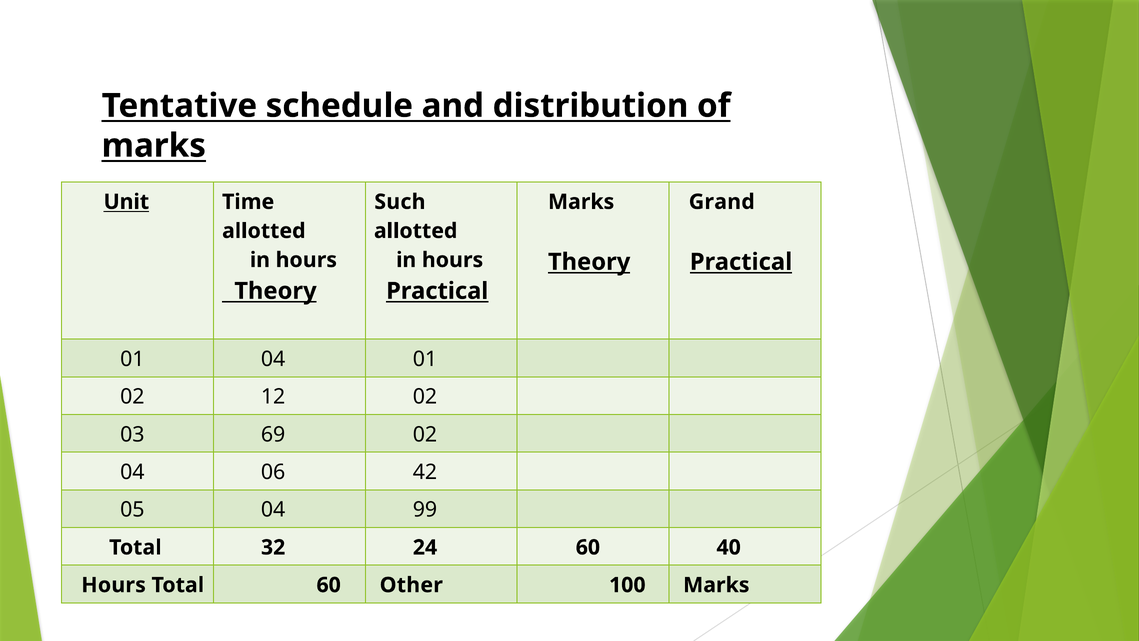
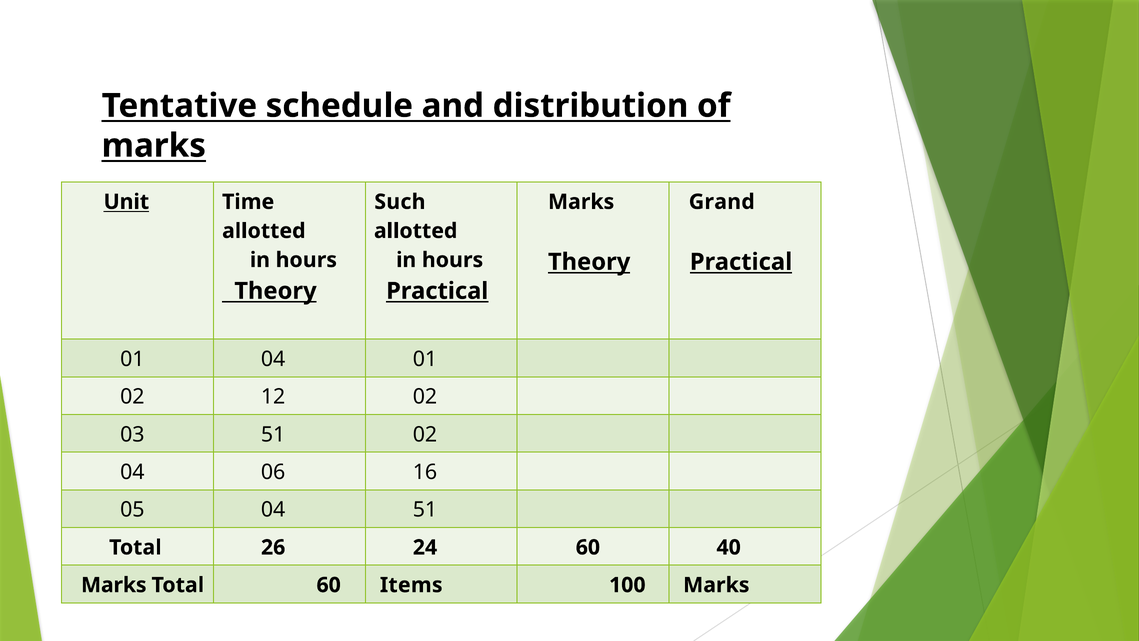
03 69: 69 -> 51
42: 42 -> 16
04 99: 99 -> 51
32: 32 -> 26
Hours at (114, 585): Hours -> Marks
Other: Other -> Items
